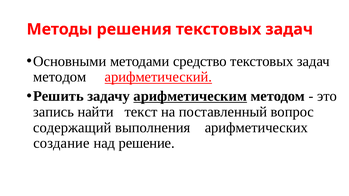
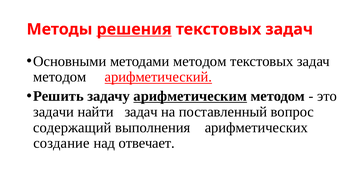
решения underline: none -> present
методами средство: средство -> методом
запись: запись -> задачи
найти текст: текст -> задач
решение: решение -> отвечает
